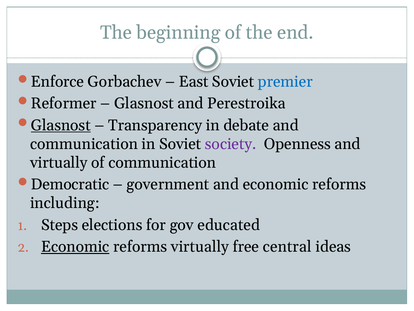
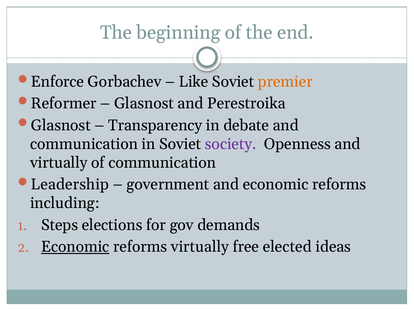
East: East -> Like
premier colour: blue -> orange
Glasnost at (61, 125) underline: present -> none
Democratic: Democratic -> Leadership
educated: educated -> demands
central: central -> elected
